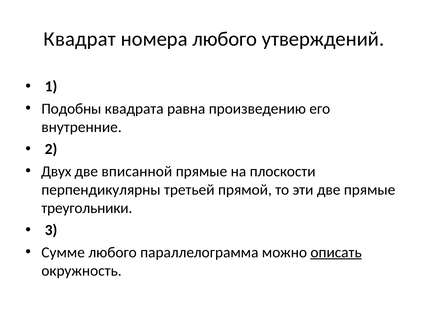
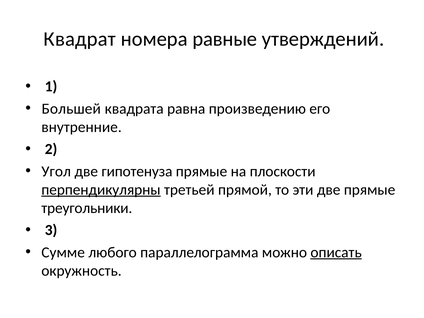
номера любого: любого -> равные
Подобны: Подобны -> Большей
Двух: Двух -> Угол
вписанной: вписанной -> гипотенуза
перпендикулярны underline: none -> present
